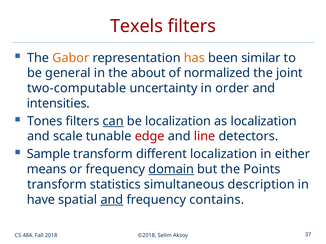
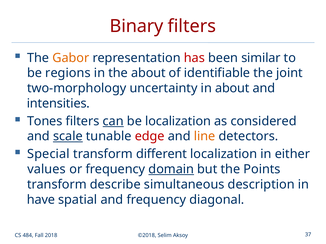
Texels: Texels -> Binary
has colour: orange -> red
general: general -> regions
normalized: normalized -> identifiable
two-computable: two-computable -> two-morphology
in order: order -> about
as localization: localization -> considered
scale underline: none -> present
line colour: red -> orange
Sample: Sample -> Special
means: means -> values
statistics: statistics -> describe
and at (112, 200) underline: present -> none
contains: contains -> diagonal
